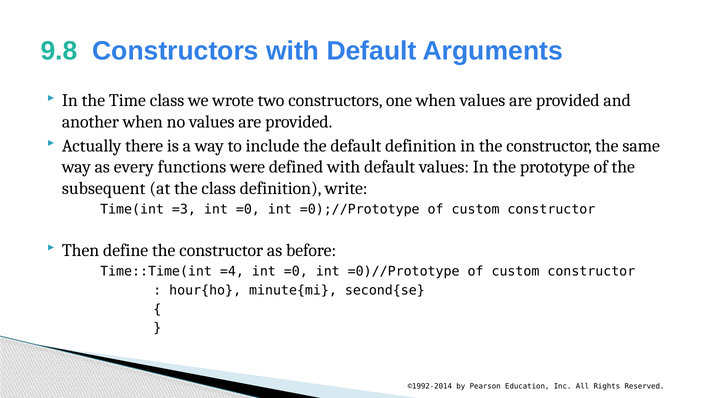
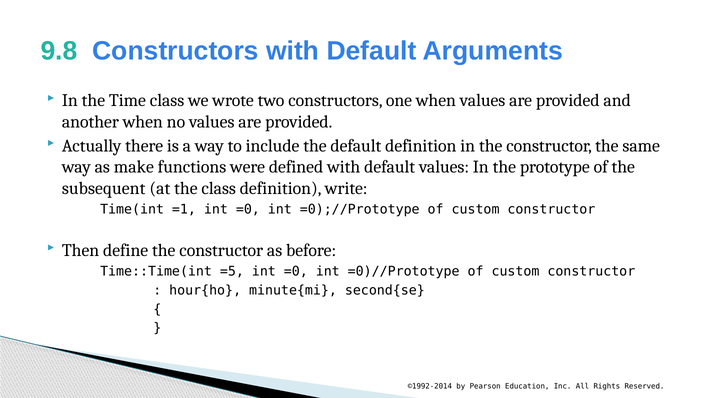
every: every -> make
=3: =3 -> =1
=4: =4 -> =5
